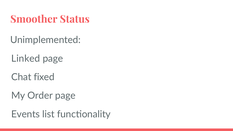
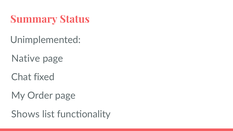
Smoother: Smoother -> Summary
Linked: Linked -> Native
Events: Events -> Shows
